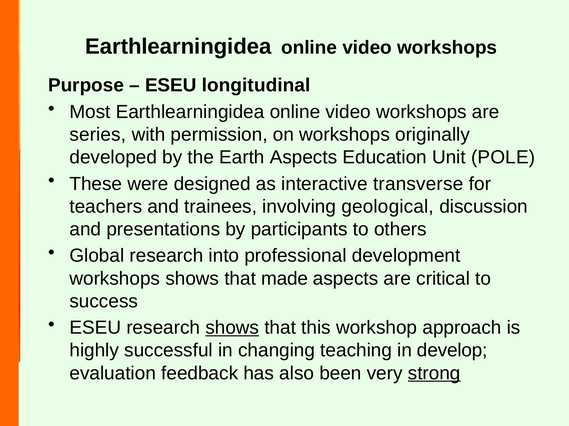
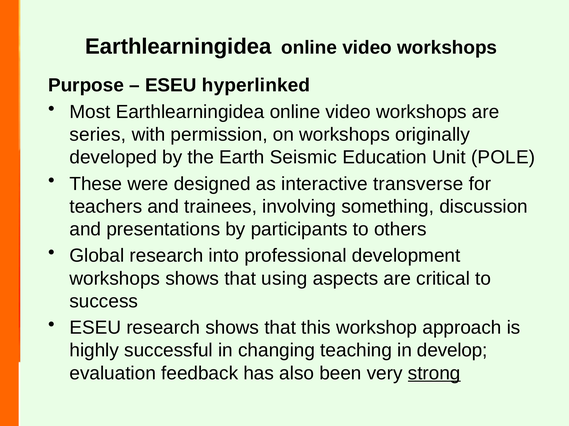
longitudinal: longitudinal -> hyperlinked
Earth Aspects: Aspects -> Seismic
geological: geological -> something
made: made -> using
shows at (232, 328) underline: present -> none
